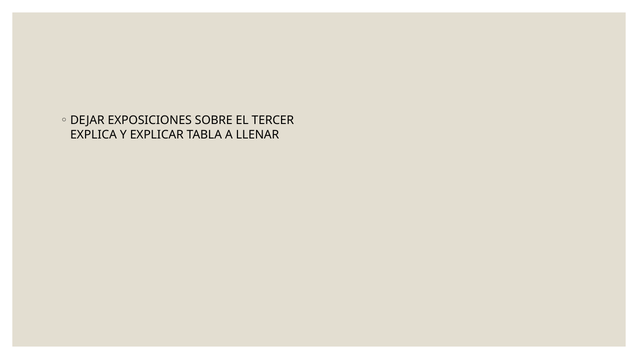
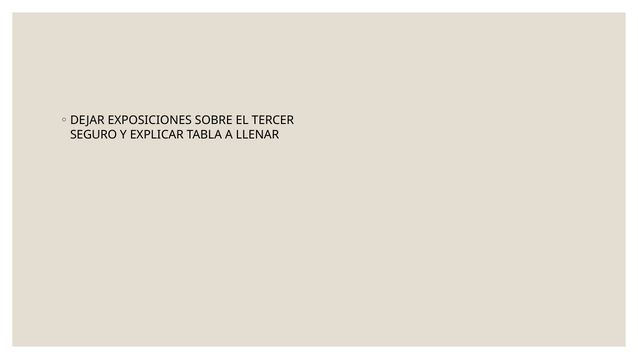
EXPLICA: EXPLICA -> SEGURO
